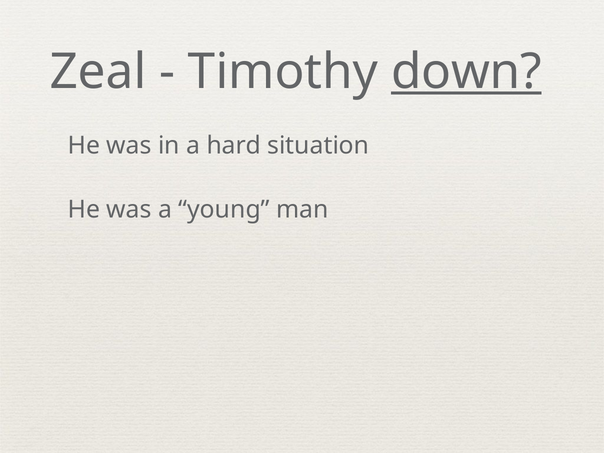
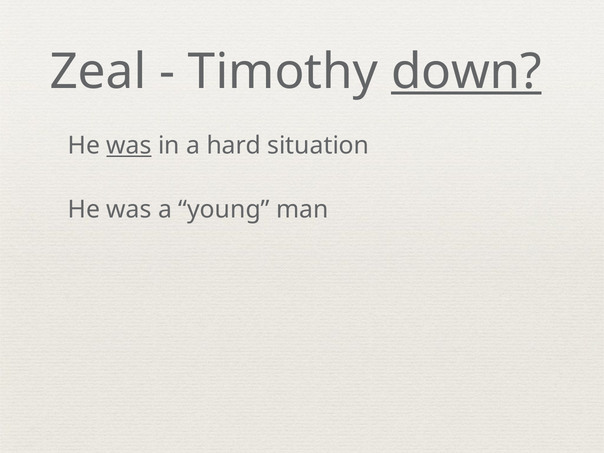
was at (129, 145) underline: none -> present
